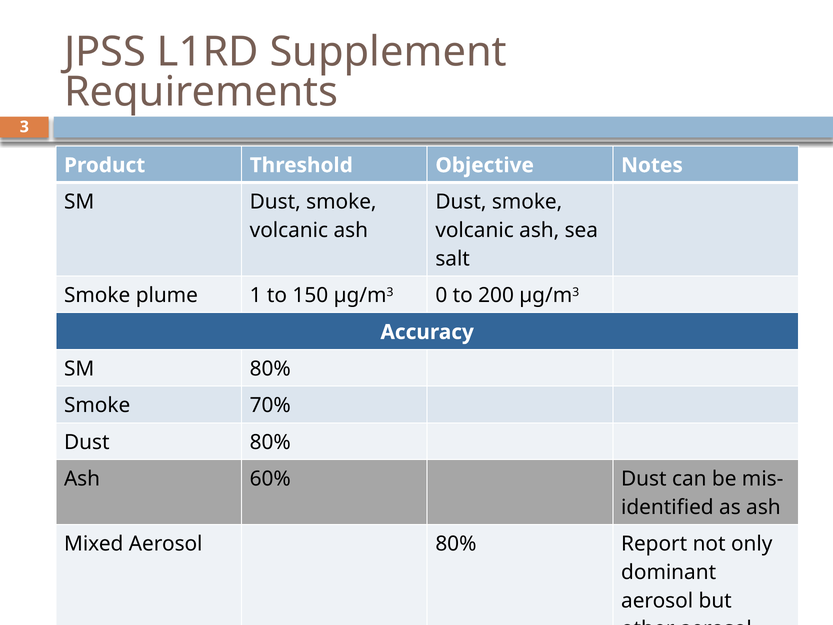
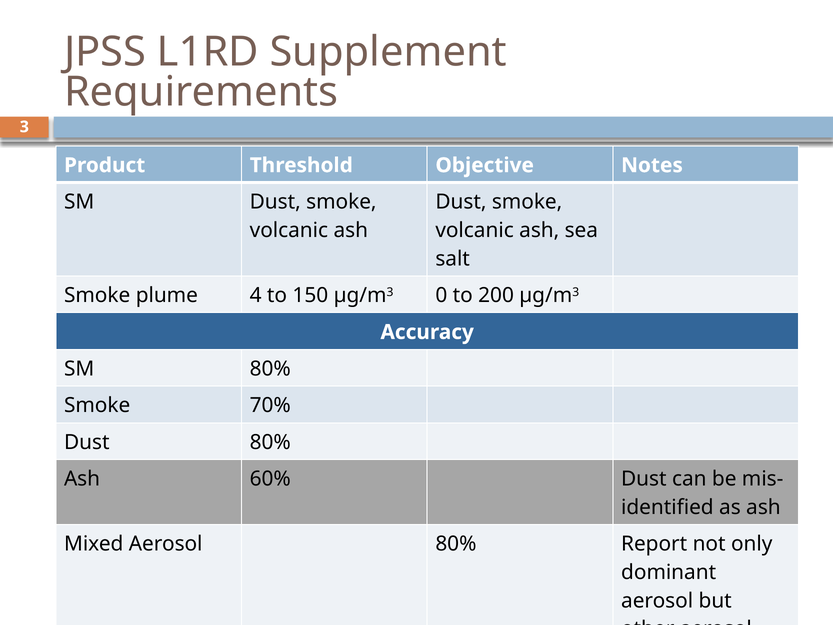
1: 1 -> 4
